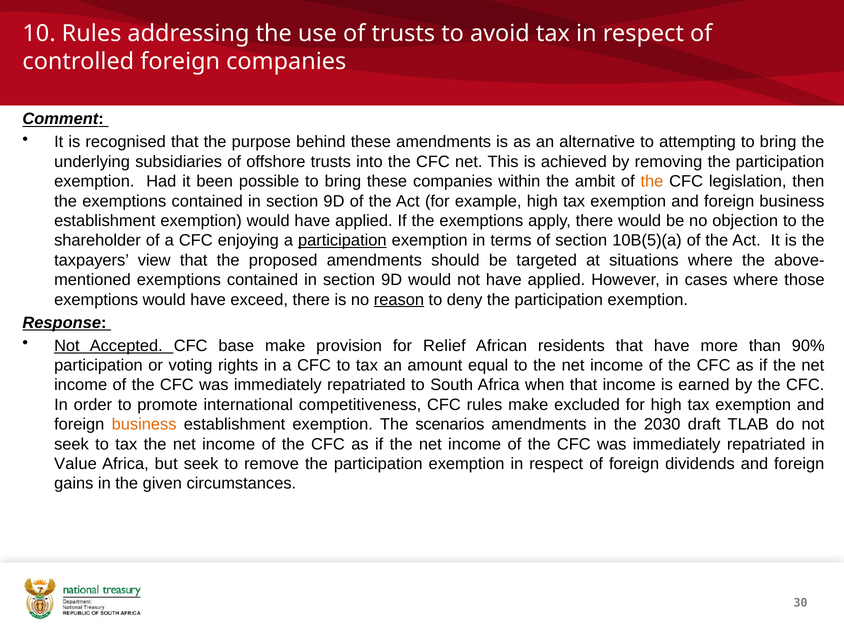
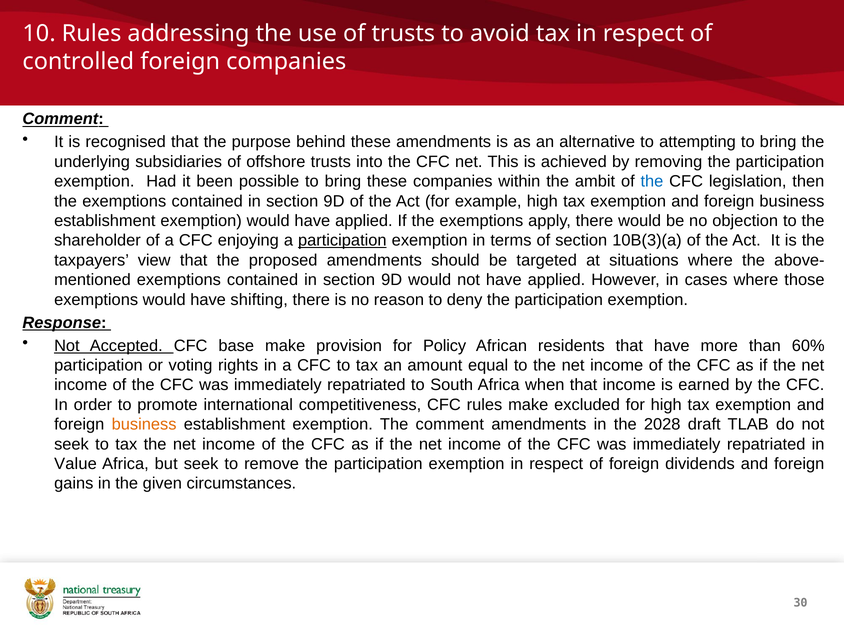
the at (652, 181) colour: orange -> blue
10B(5)(a: 10B(5)(a -> 10B(3)(a
exceed: exceed -> shifting
reason underline: present -> none
Relief: Relief -> Policy
90%: 90% -> 60%
The scenarios: scenarios -> comment
2030: 2030 -> 2028
